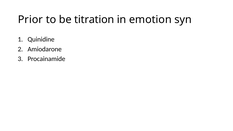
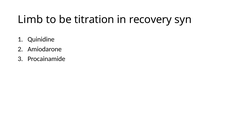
Prior: Prior -> Limb
emotion: emotion -> recovery
